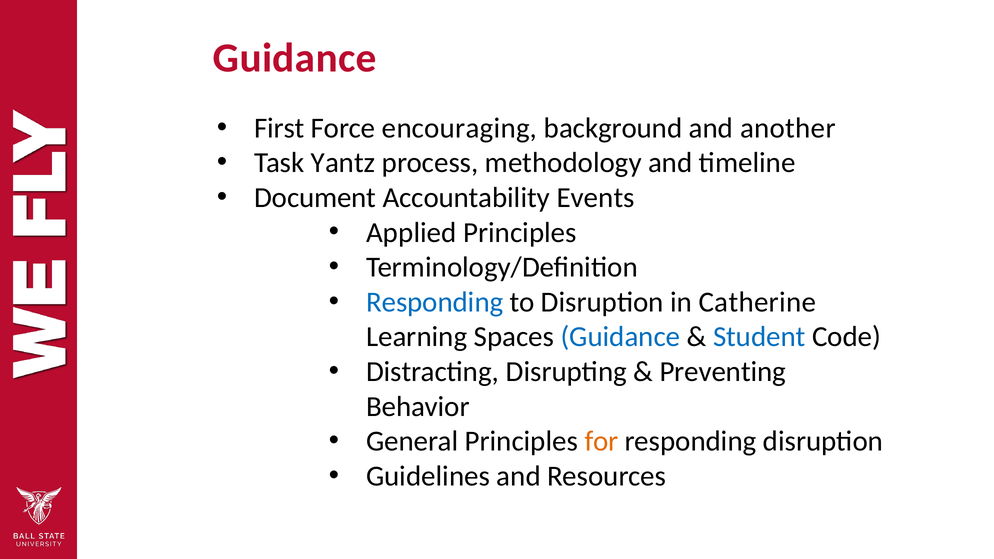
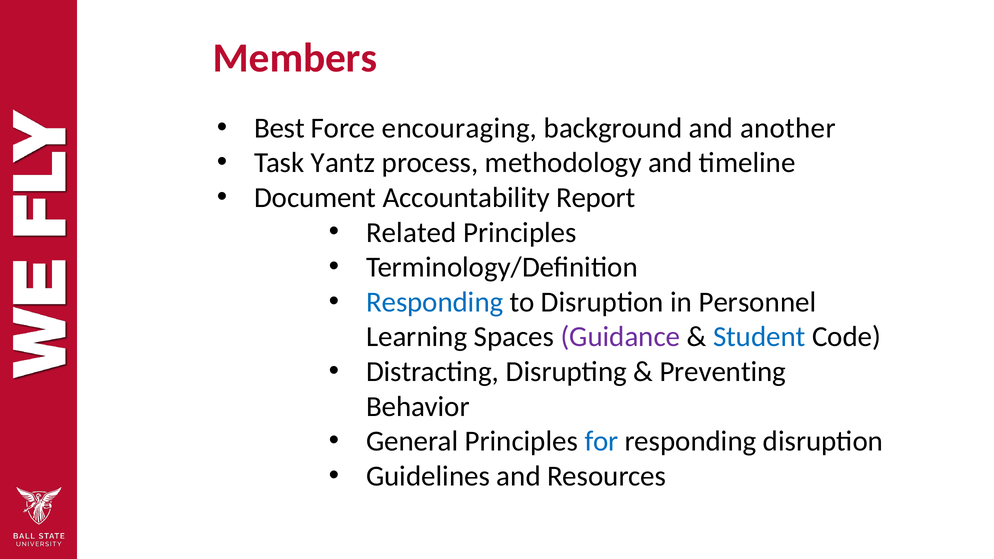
Guidance at (295, 58): Guidance -> Members
First: First -> Best
Events: Events -> Report
Applied: Applied -> Related
Catherine: Catherine -> Personnel
Guidance at (620, 337) colour: blue -> purple
for colour: orange -> blue
